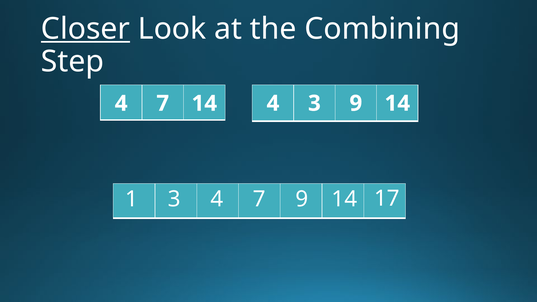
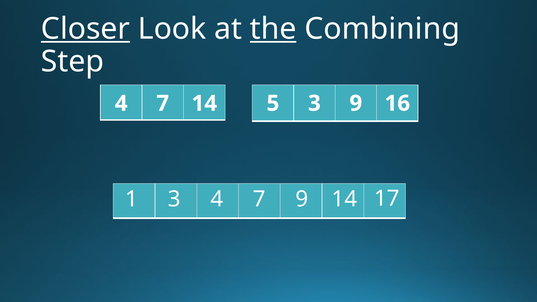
the underline: none -> present
14 4: 4 -> 5
3 9 14: 14 -> 16
